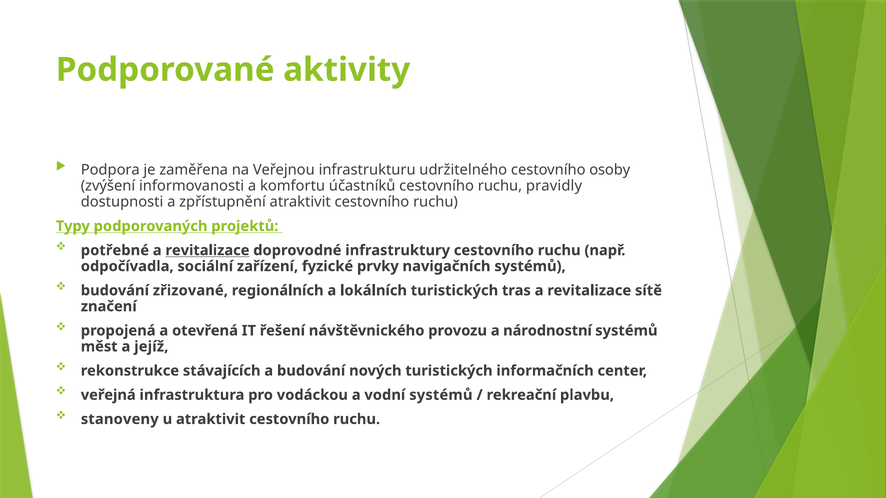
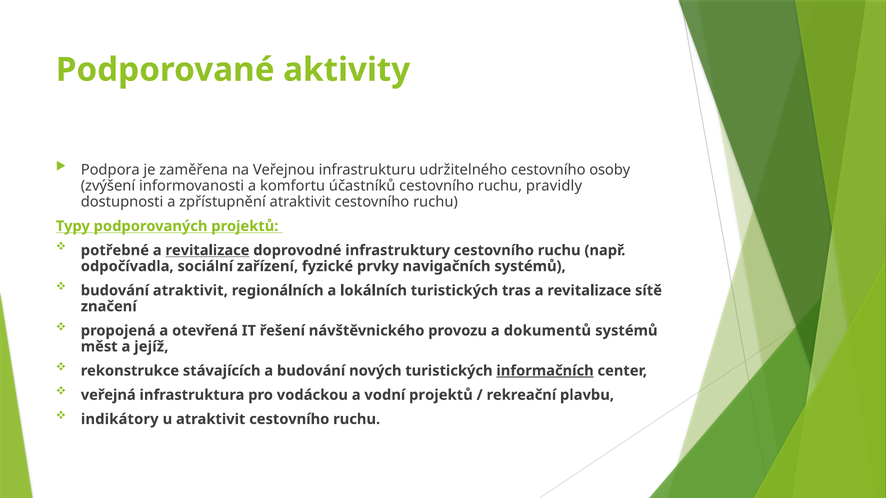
budování zřizované: zřizované -> atraktivit
národnostní: národnostní -> dokumentů
informačních underline: none -> present
vodní systémů: systémů -> projektů
stanoveny: stanoveny -> indikátory
